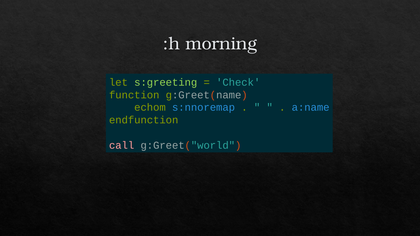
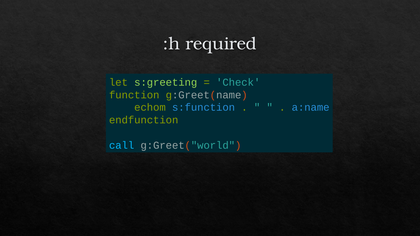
morning: morning -> required
s:nnoremap: s:nnoremap -> s:function
call colour: pink -> light blue
